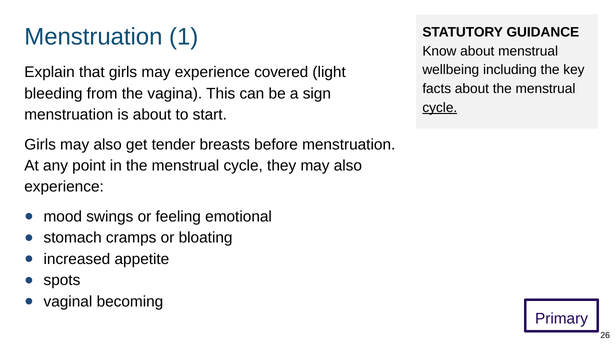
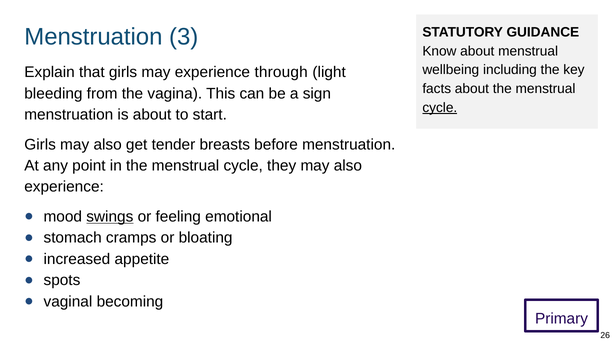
1: 1 -> 3
covered: covered -> through
swings underline: none -> present
